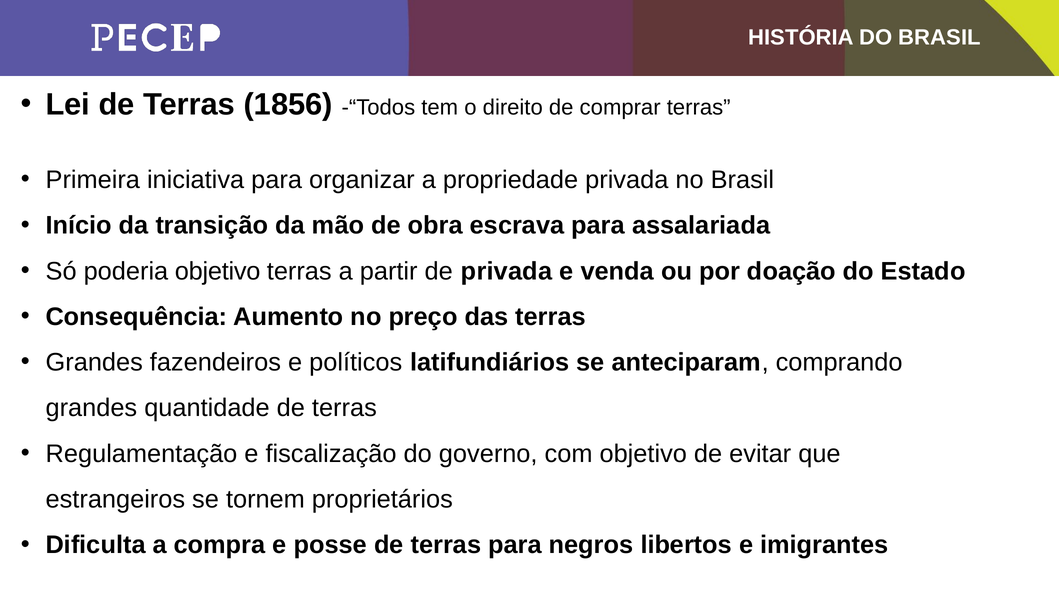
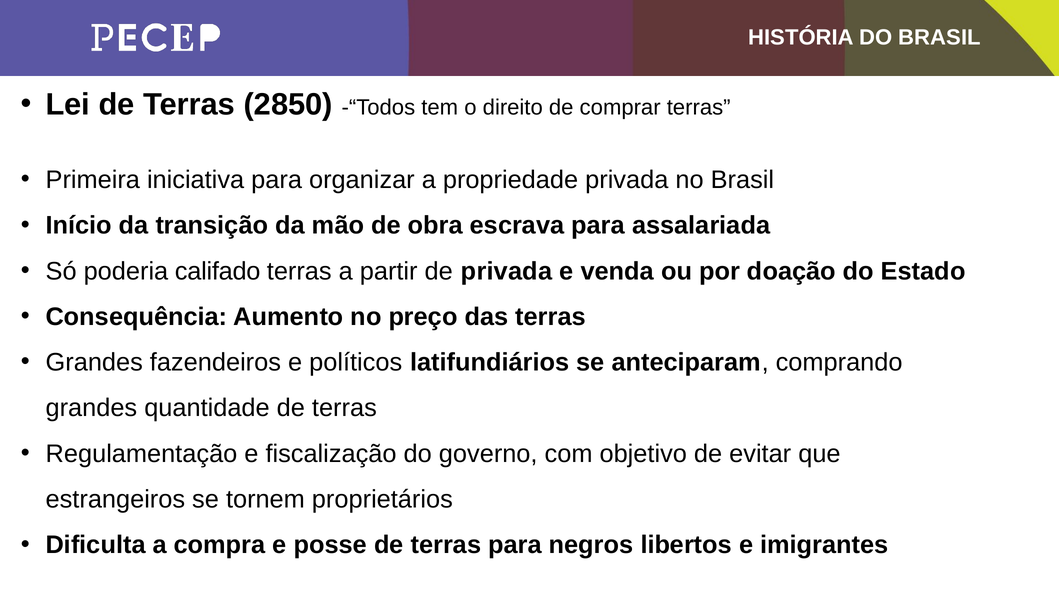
1856: 1856 -> 2850
poderia objetivo: objetivo -> califado
